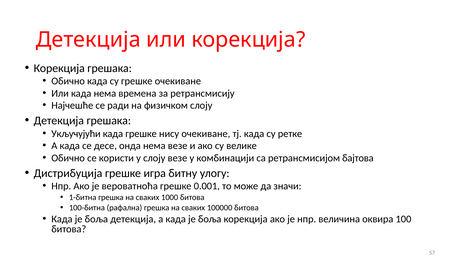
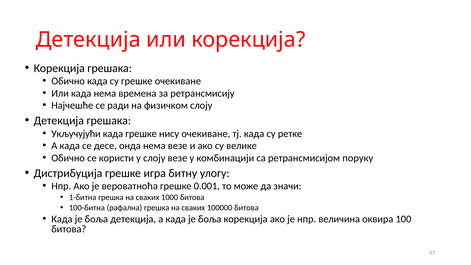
бајтова: бајтова -> поруку
